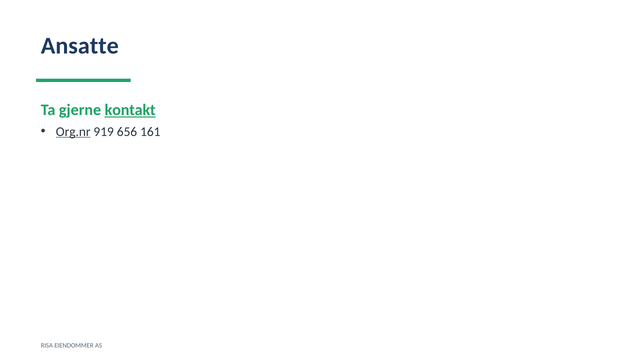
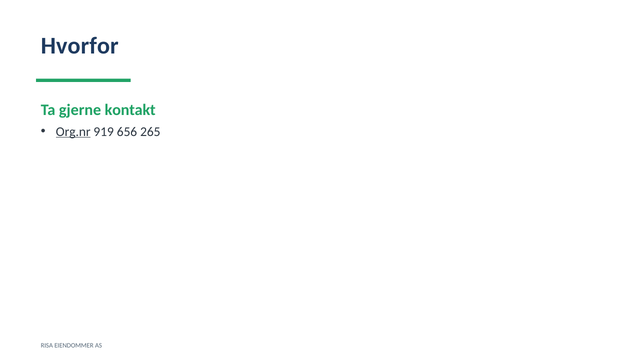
Ansatte: Ansatte -> Hvorfor
kontakt underline: present -> none
161: 161 -> 265
